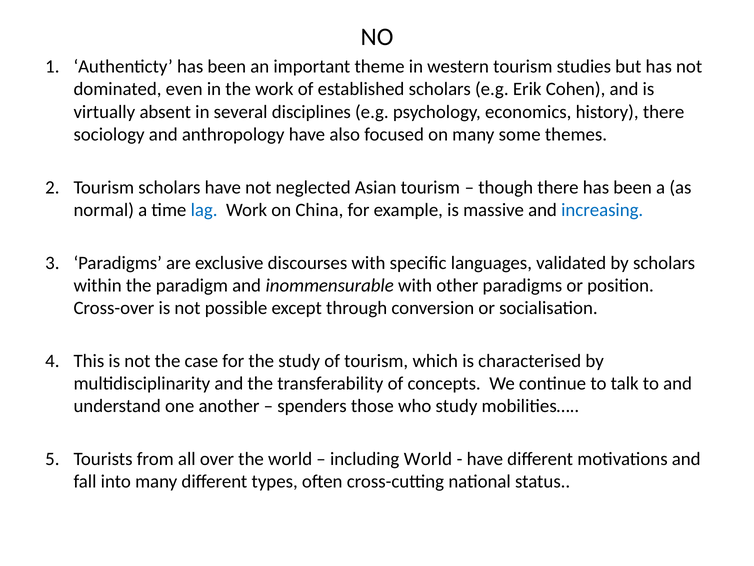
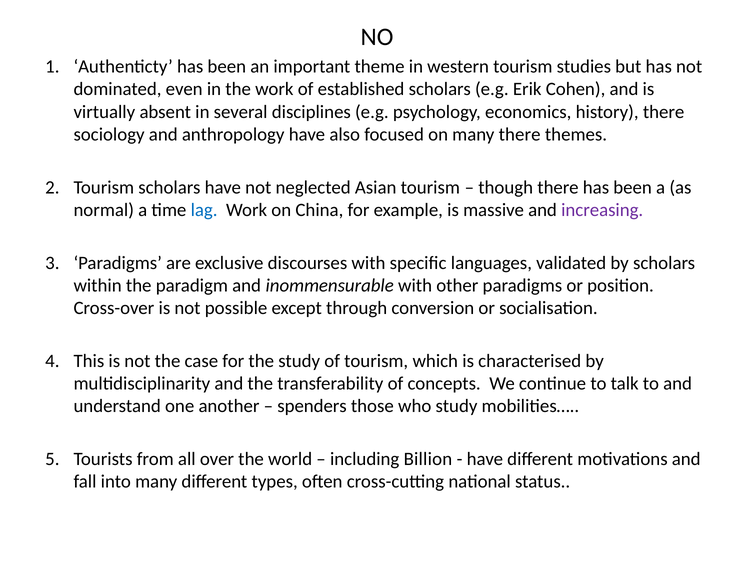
many some: some -> there
increasing colour: blue -> purple
including World: World -> Billion
